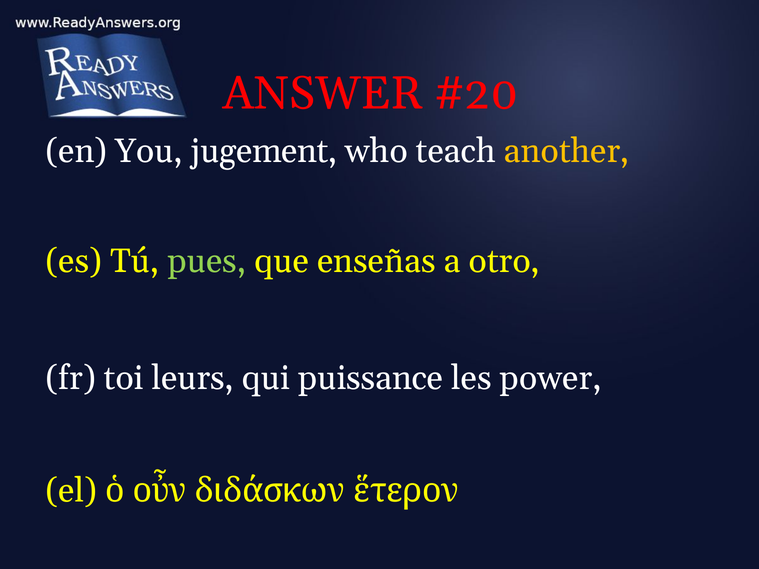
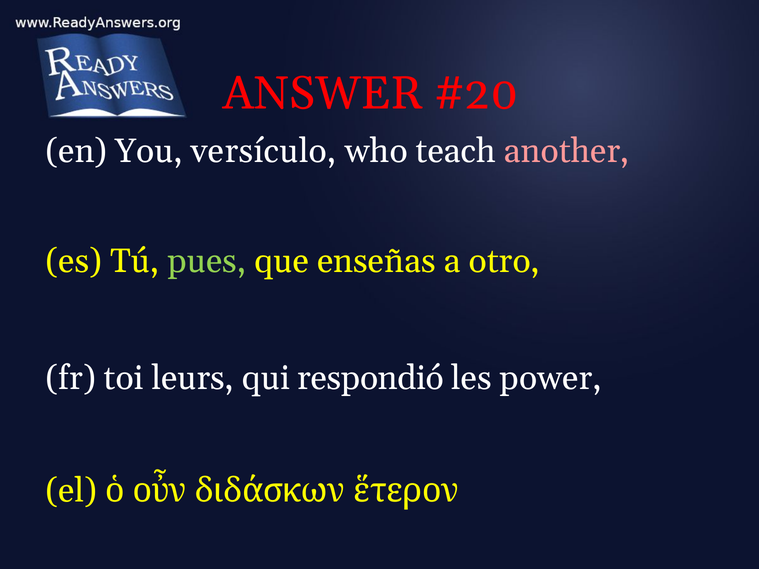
jugement: jugement -> versículo
another colour: yellow -> pink
puissance: puissance -> respondió
